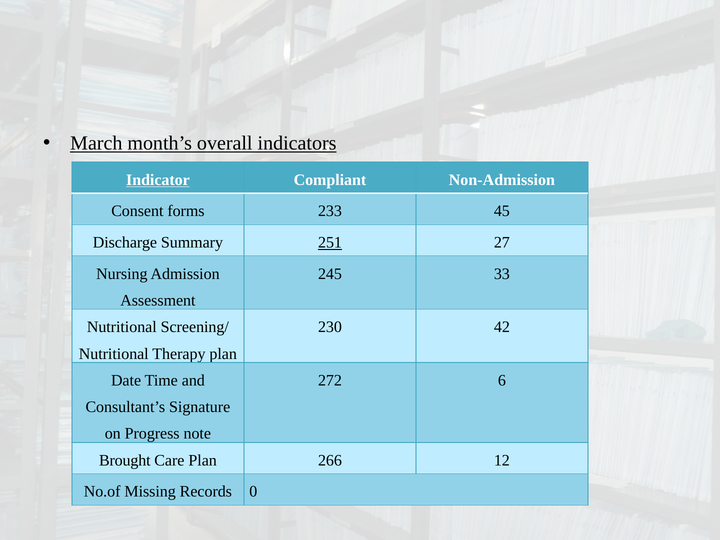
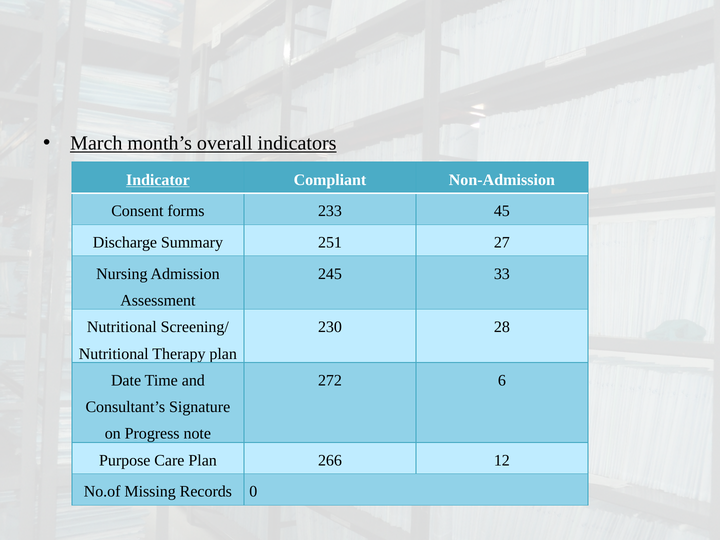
251 underline: present -> none
42: 42 -> 28
Brought: Brought -> Purpose
